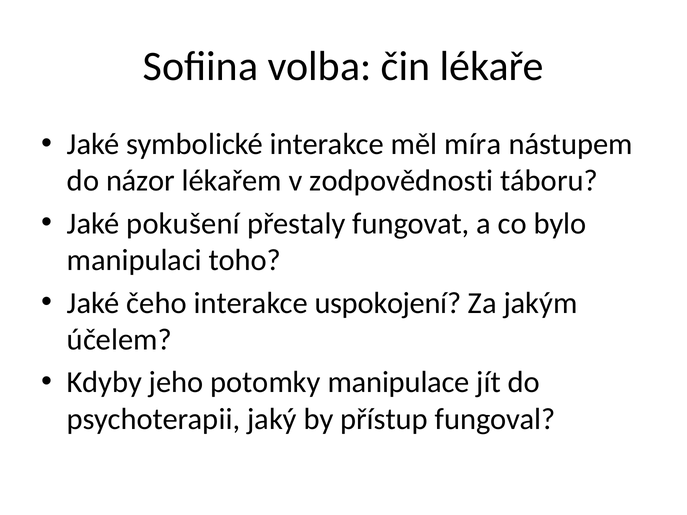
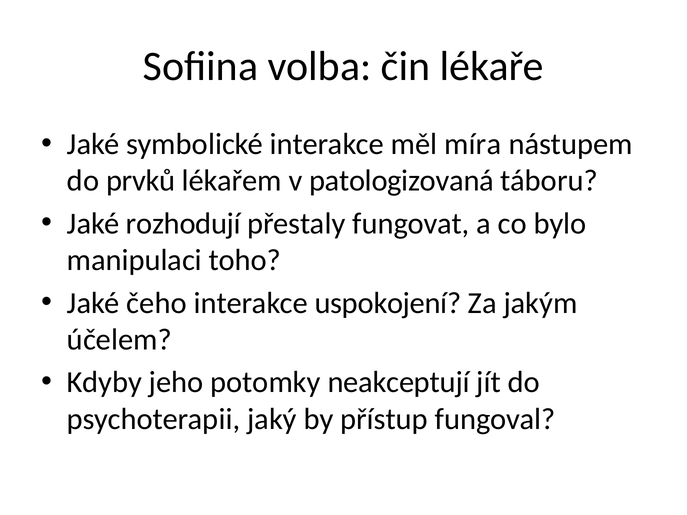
názor: názor -> prvků
zodpovědnosti: zodpovědnosti -> patologizovaná
pokušení: pokušení -> rozhodují
manipulace: manipulace -> neakceptují
